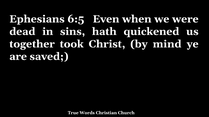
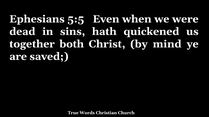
6:5: 6:5 -> 5:5
took: took -> both
